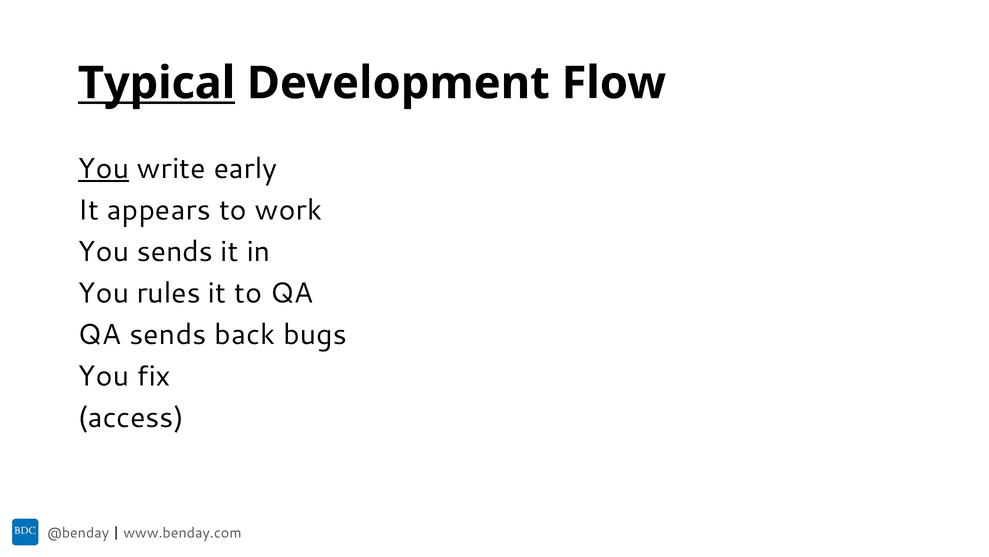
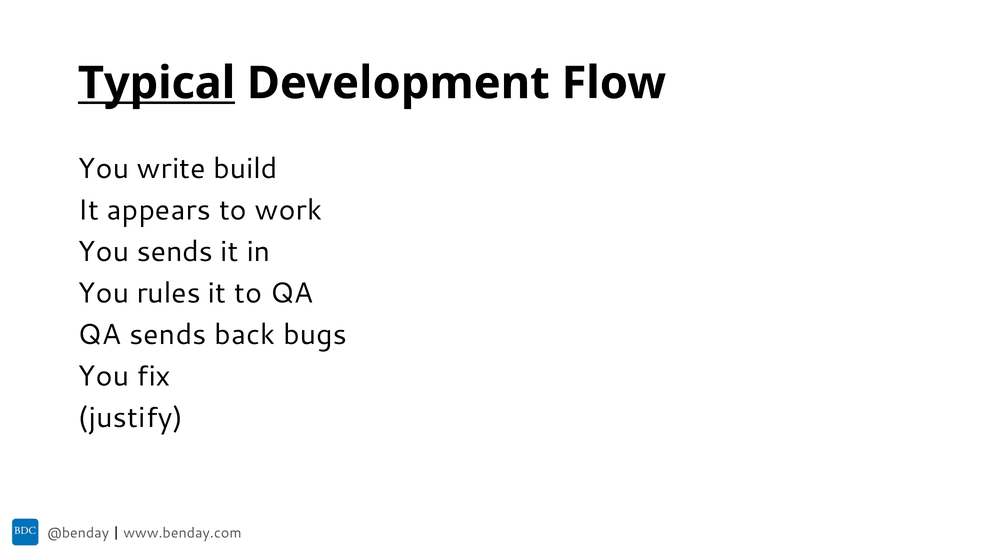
You at (104, 168) underline: present -> none
early: early -> build
access: access -> justify
